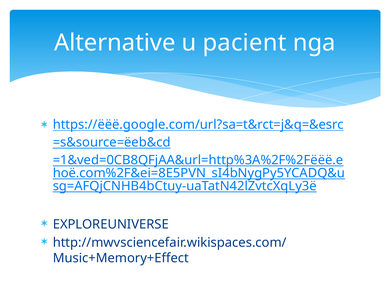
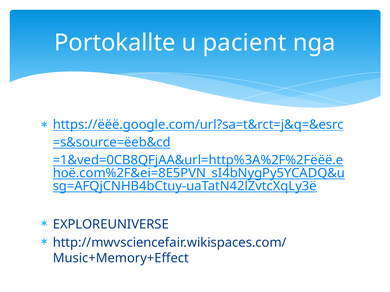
Alternative: Alternative -> Portokallte
